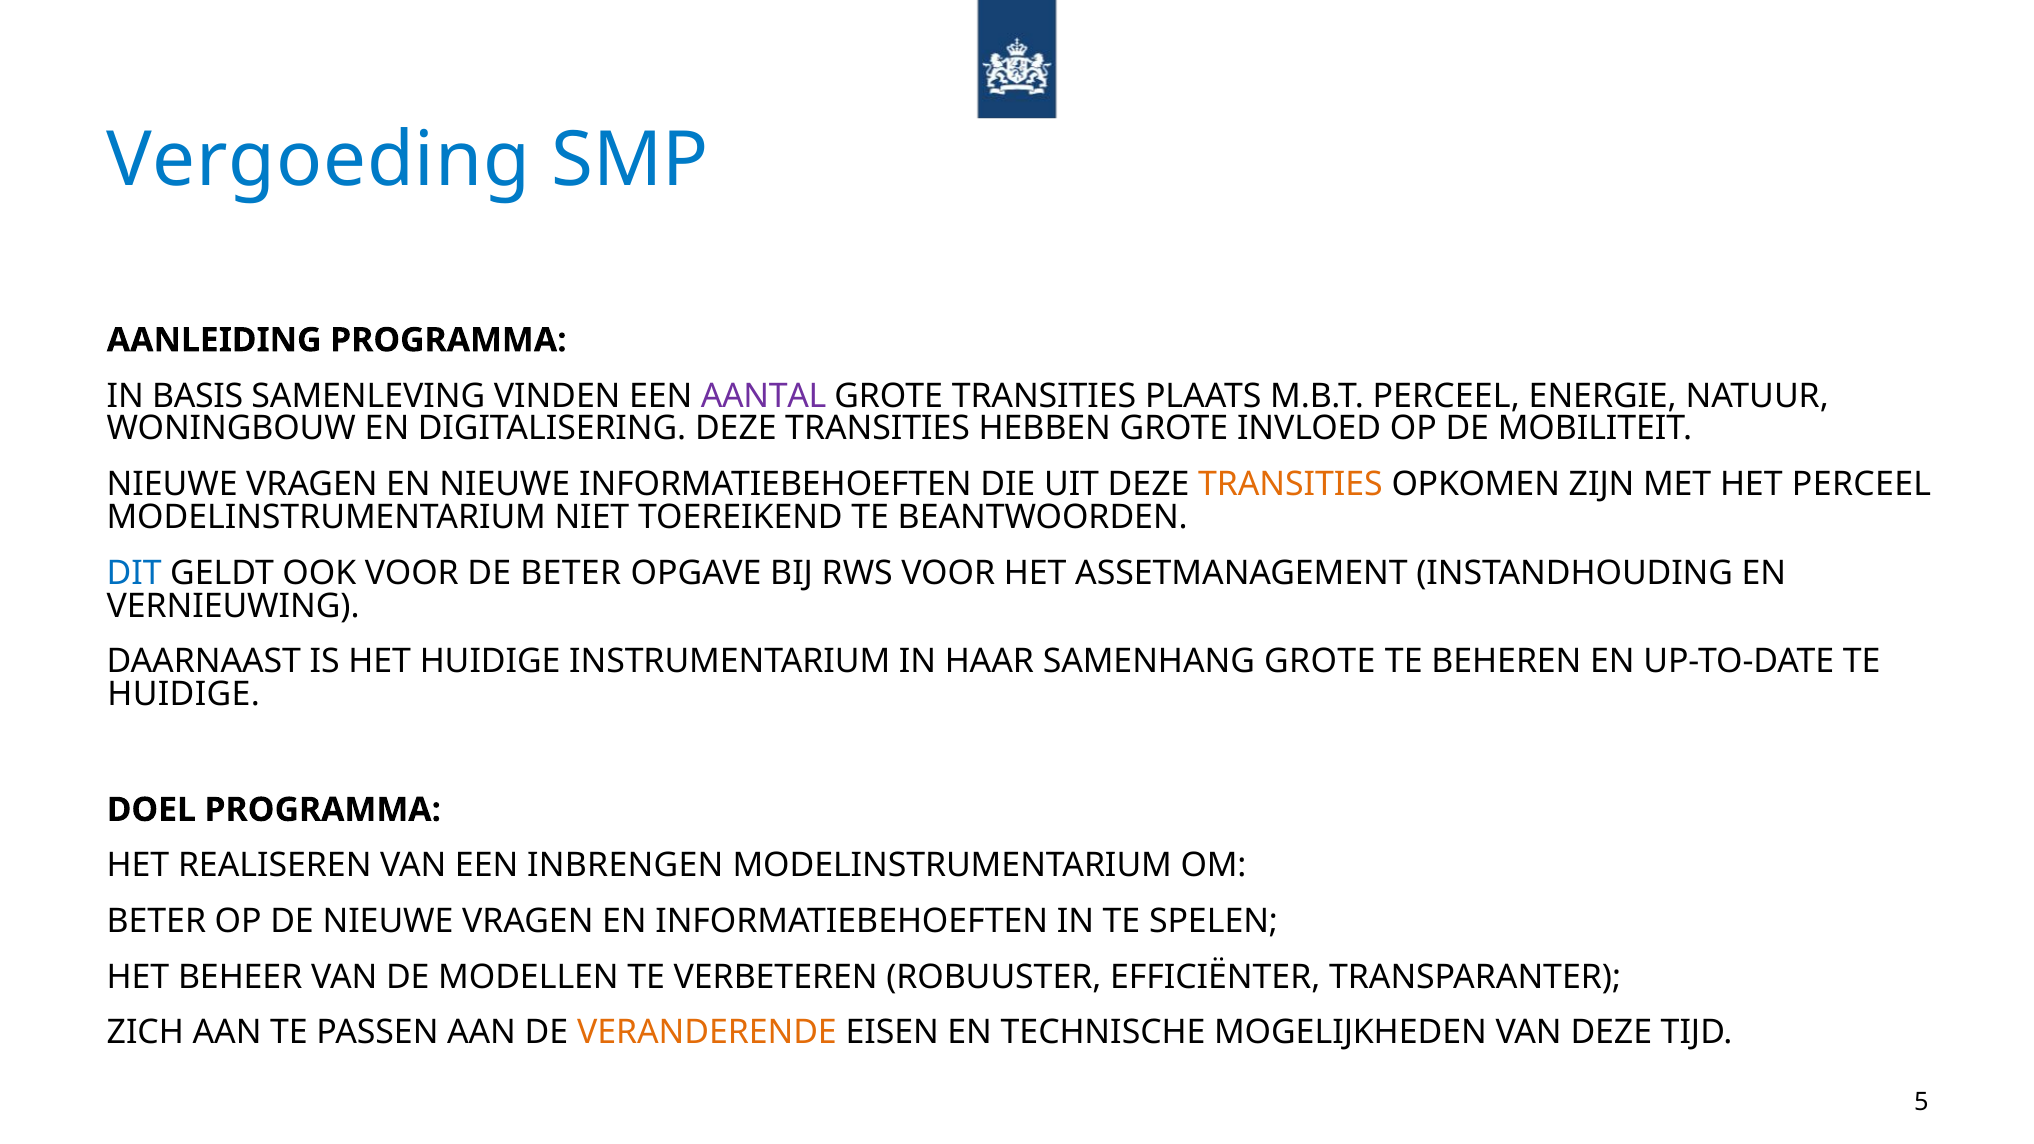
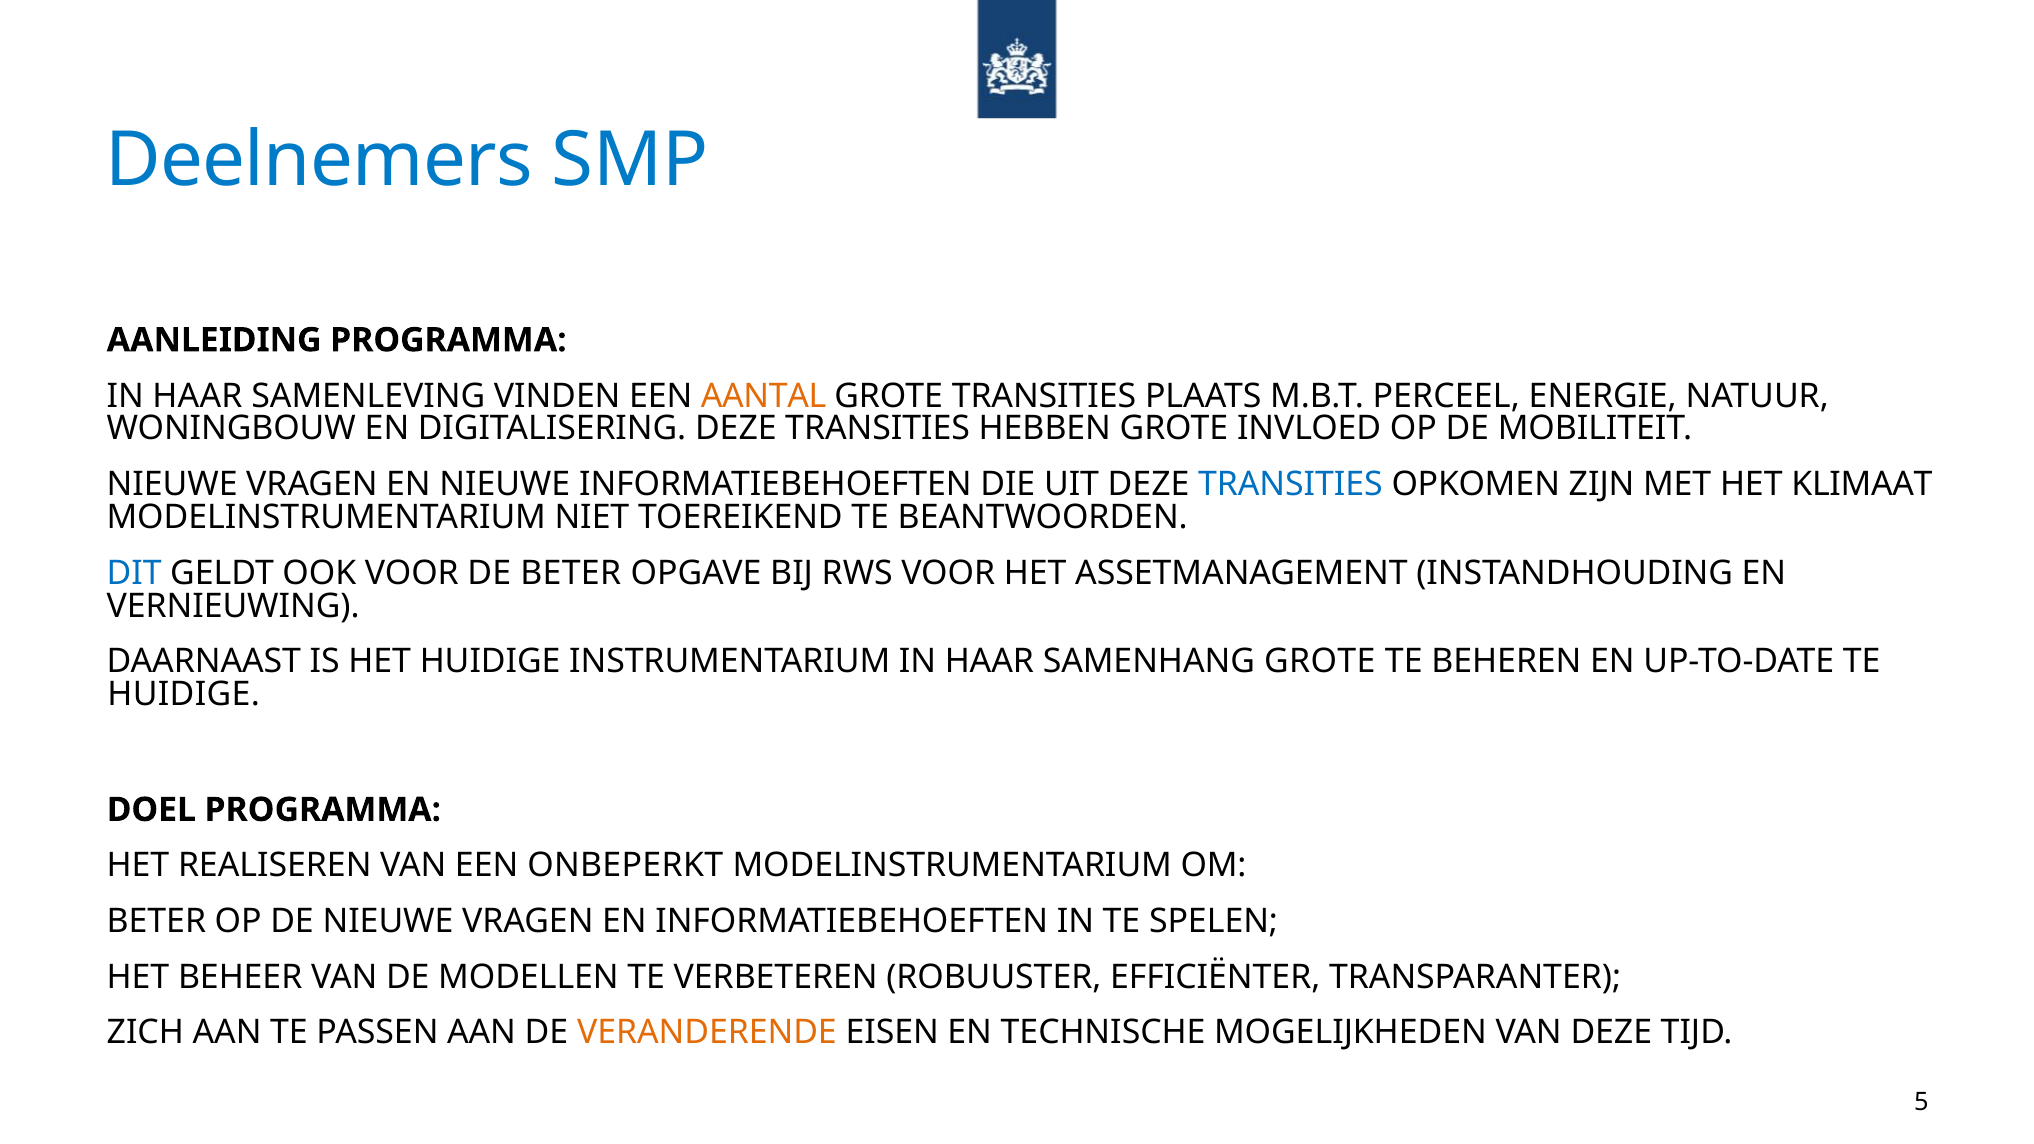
Vergoeding: Vergoeding -> Deelnemers
BASIS at (198, 396): BASIS -> HAAR
AANTAL colour: purple -> orange
TRANSITIES at (1290, 485) colour: orange -> blue
HET PERCEEL: PERCEEL -> KLIMAAT
INBRENGEN: INBRENGEN -> ONBEPERKT
